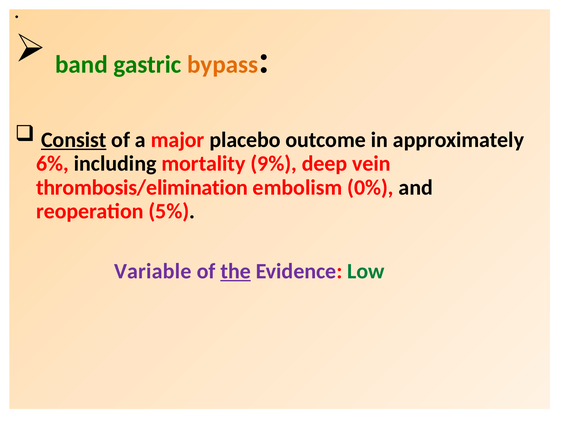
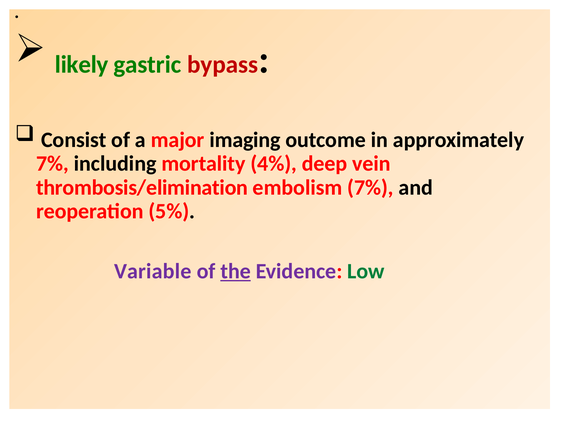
band: band -> likely
bypass colour: orange -> red
Consist underline: present -> none
placebo: placebo -> imaging
6% at (53, 164): 6% -> 7%
9%: 9% -> 4%
embolism 0%: 0% -> 7%
